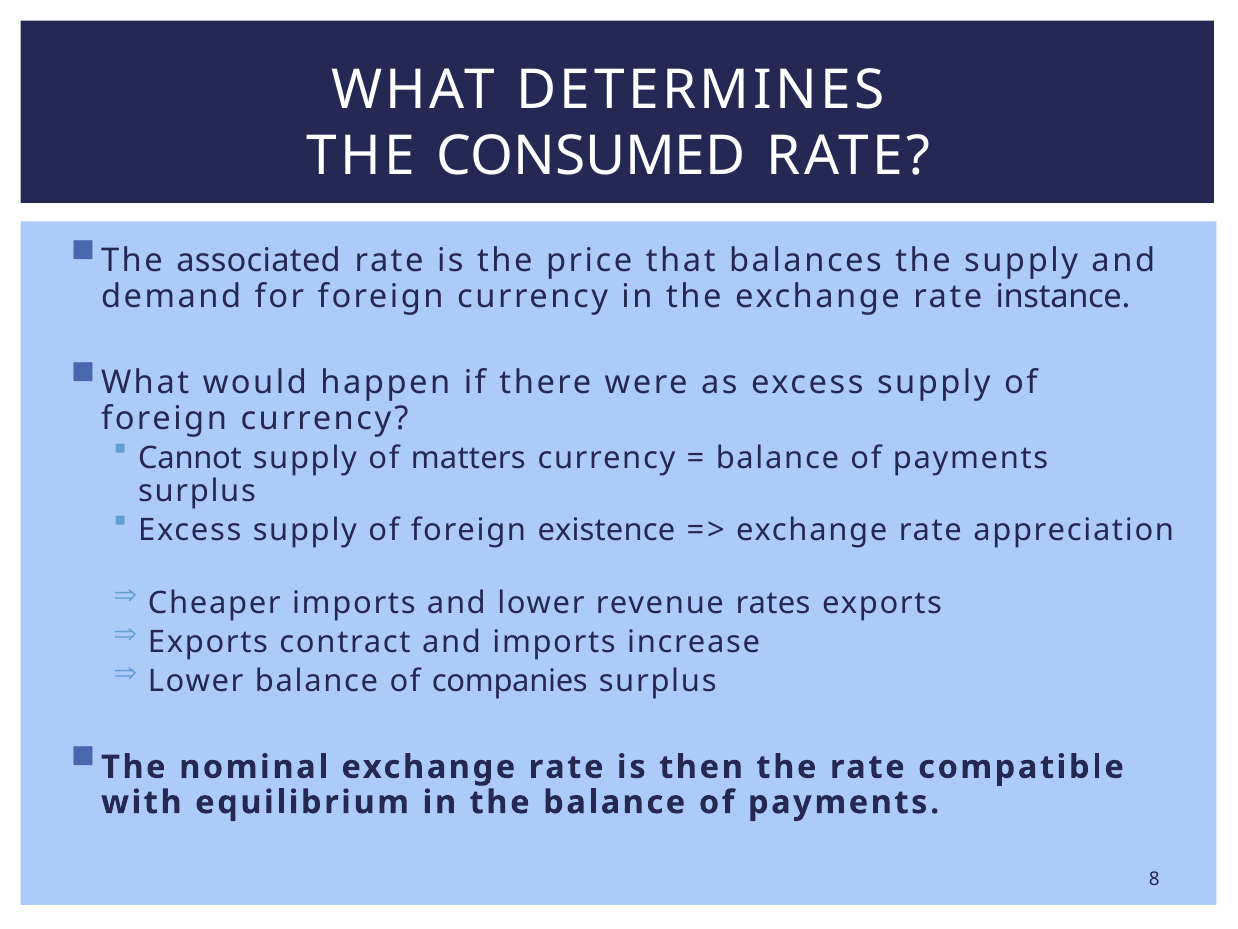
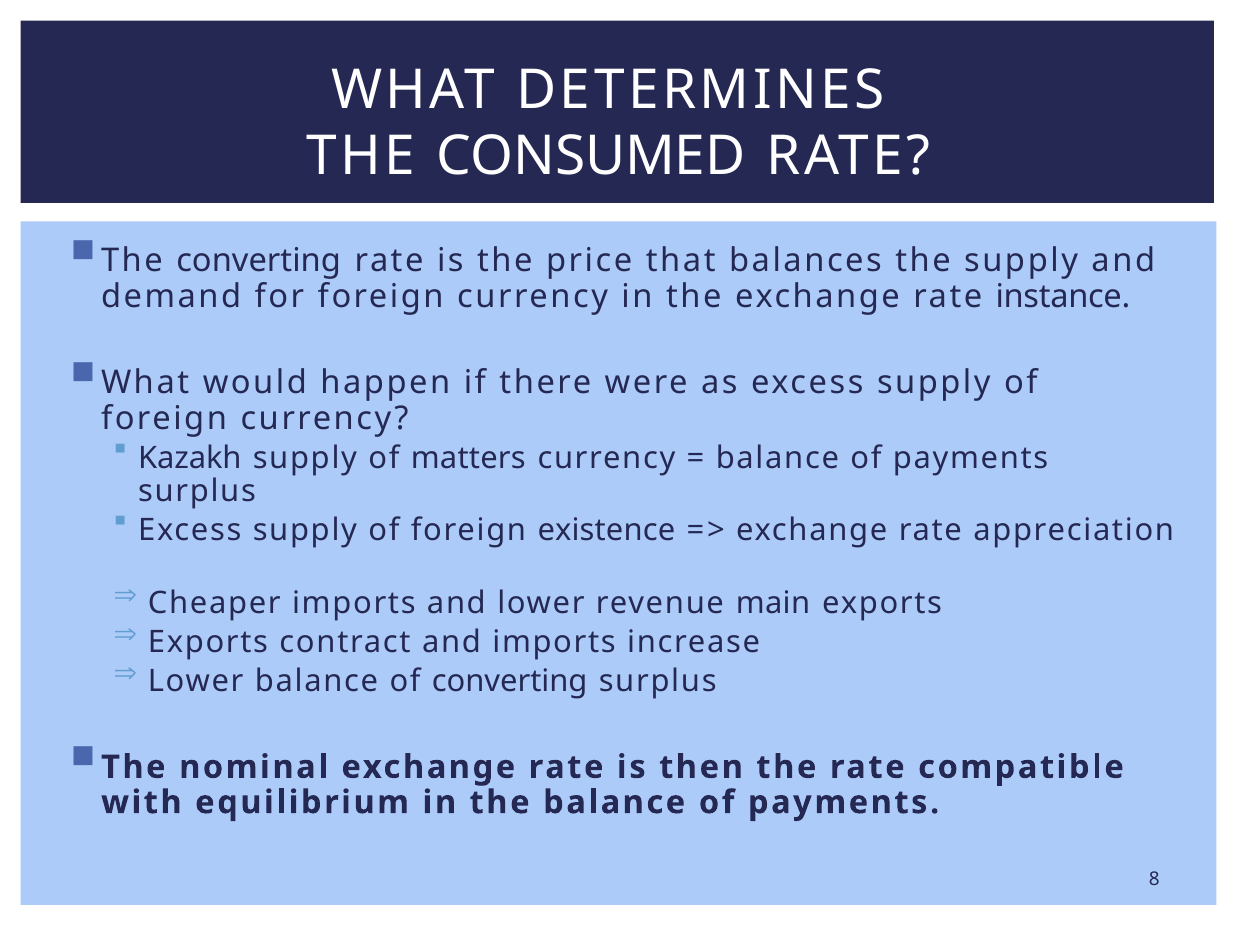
The associated: associated -> converting
Cannot: Cannot -> Kazakh
rates: rates -> main
of companies: companies -> converting
